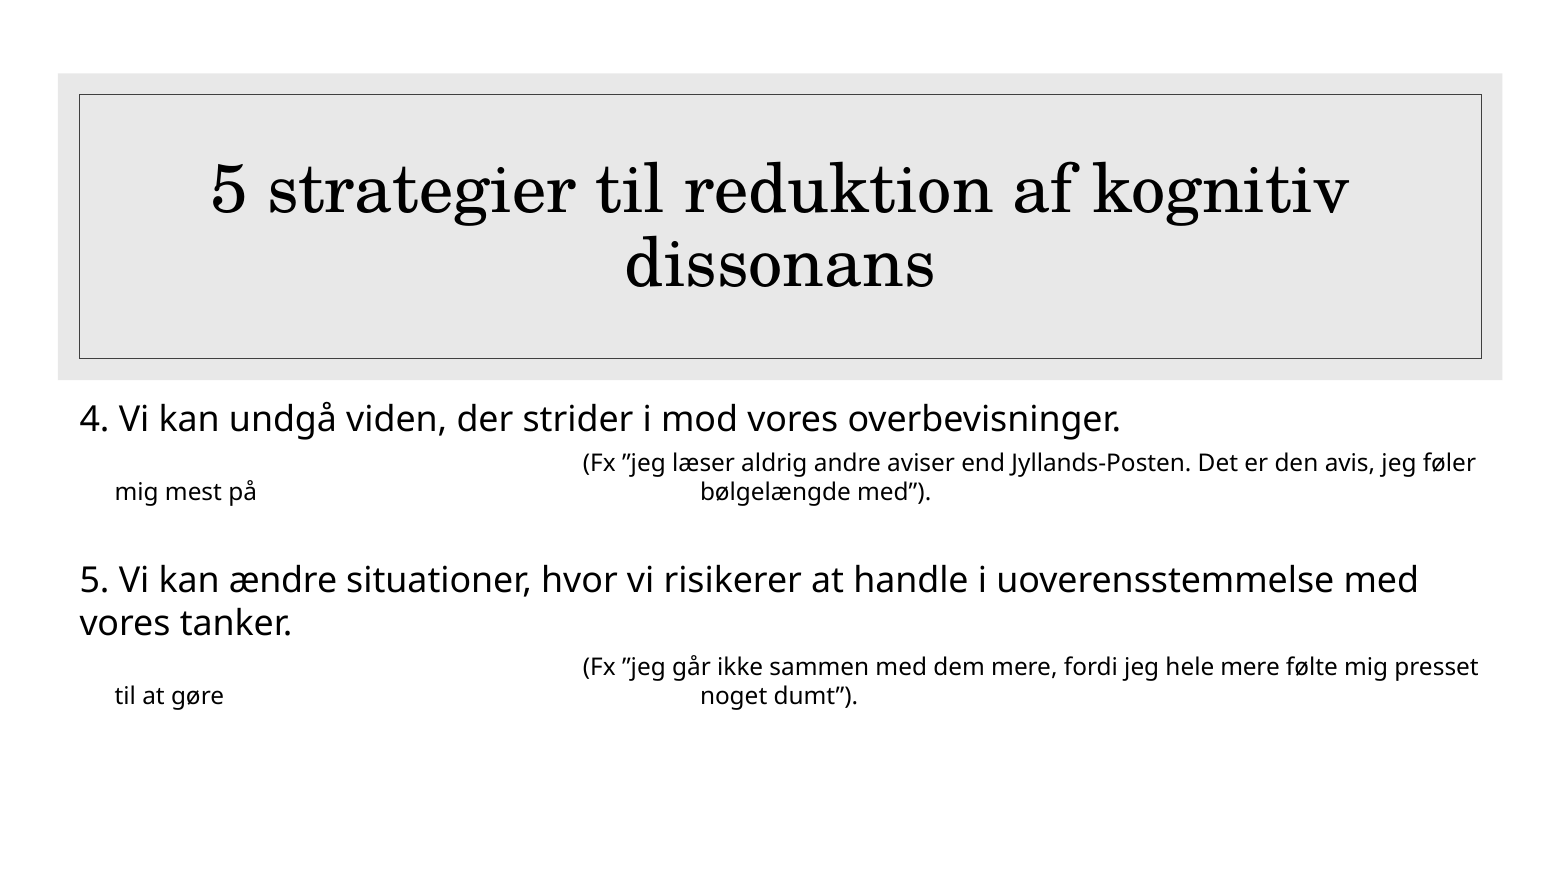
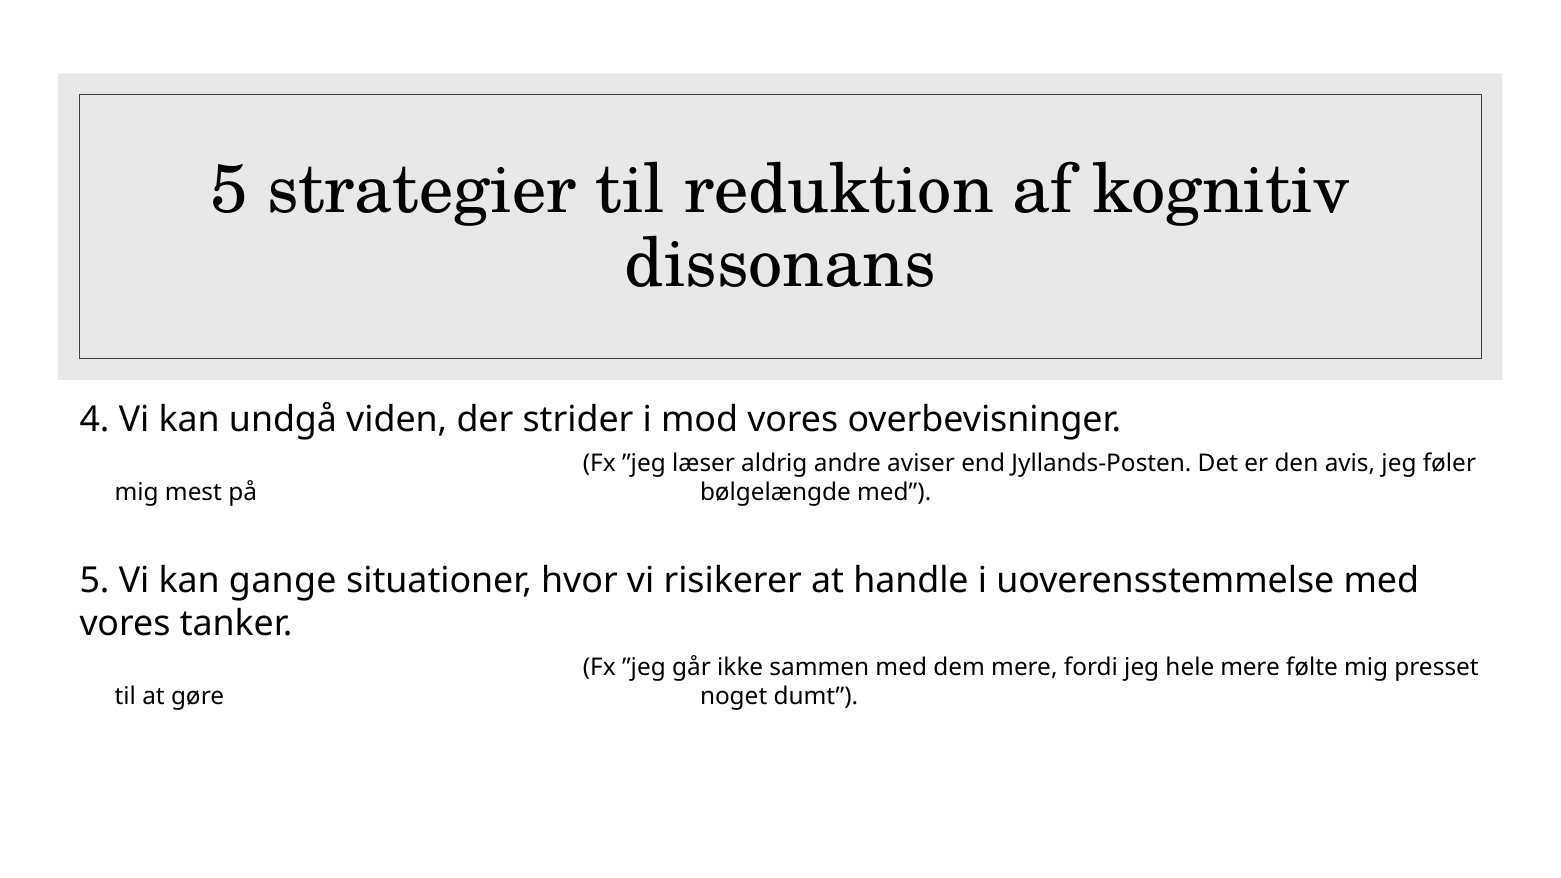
ændre: ændre -> gange
